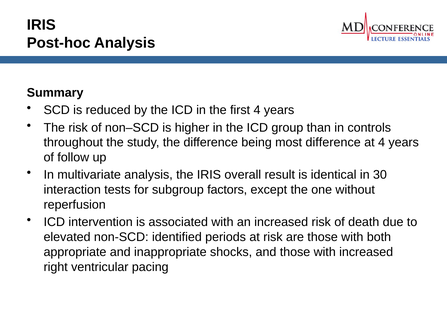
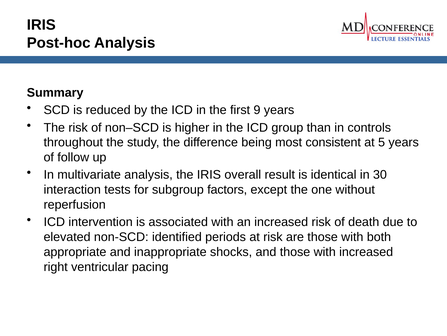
first 4: 4 -> 9
most difference: difference -> consistent
at 4: 4 -> 5
